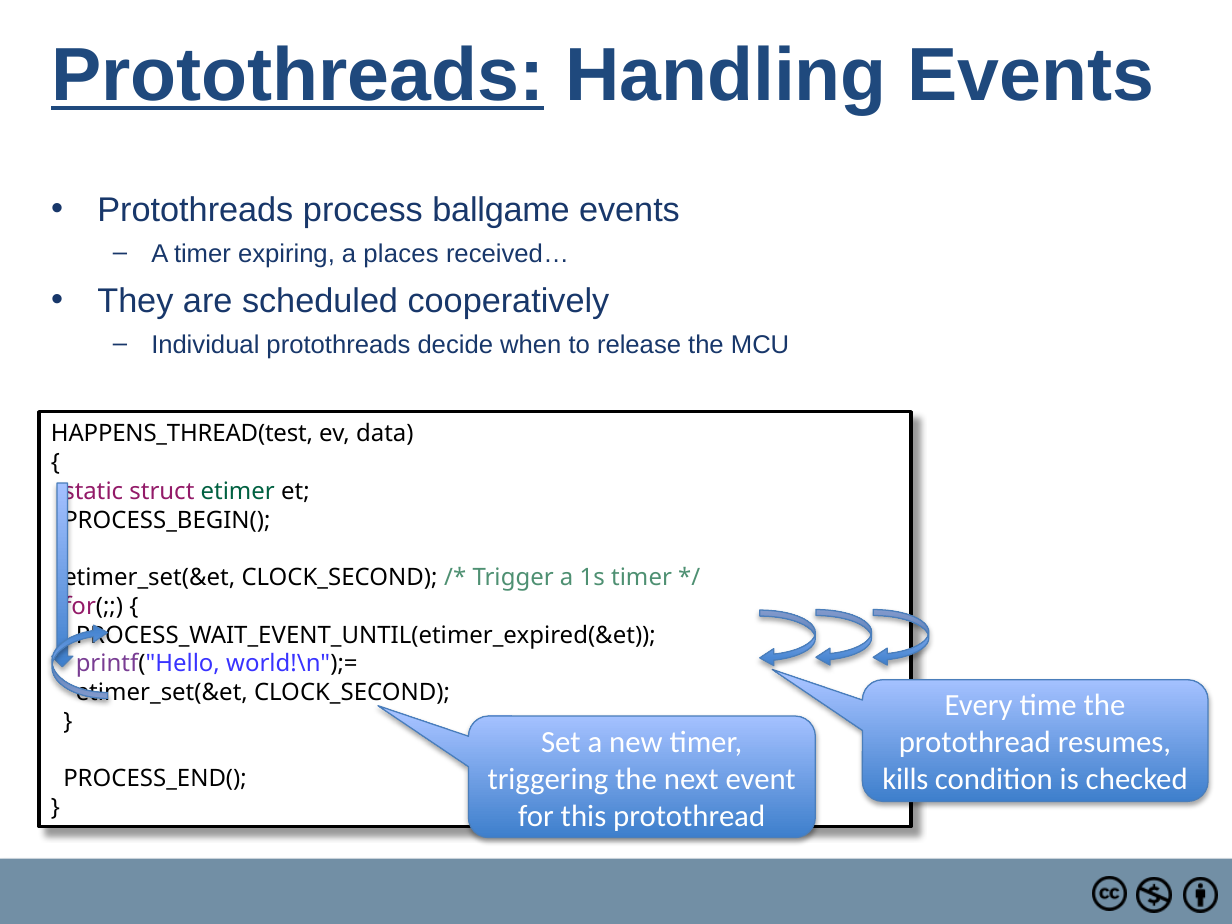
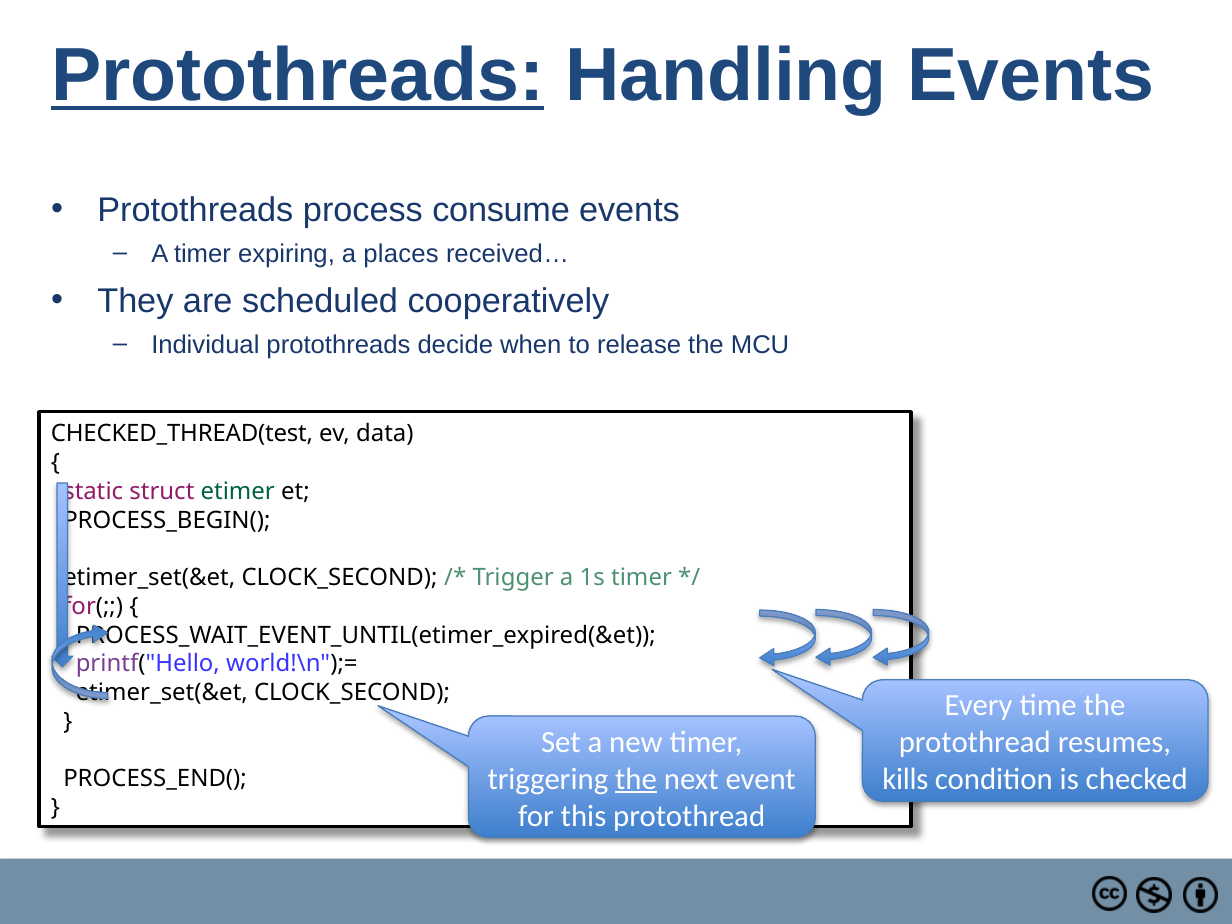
ballgame: ballgame -> consume
HAPPENS_THREAD(test: HAPPENS_THREAD(test -> CHECKED_THREAD(test
the at (636, 779) underline: none -> present
